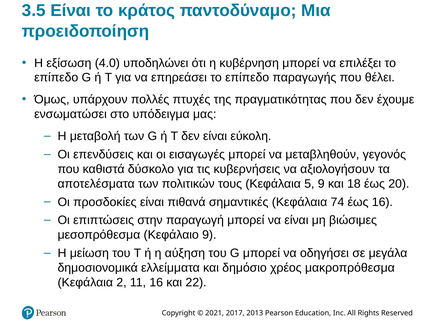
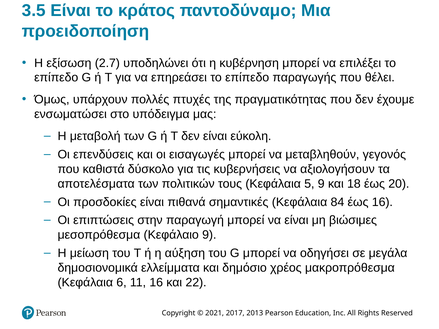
4.0: 4.0 -> 2.7
74: 74 -> 84
2: 2 -> 6
